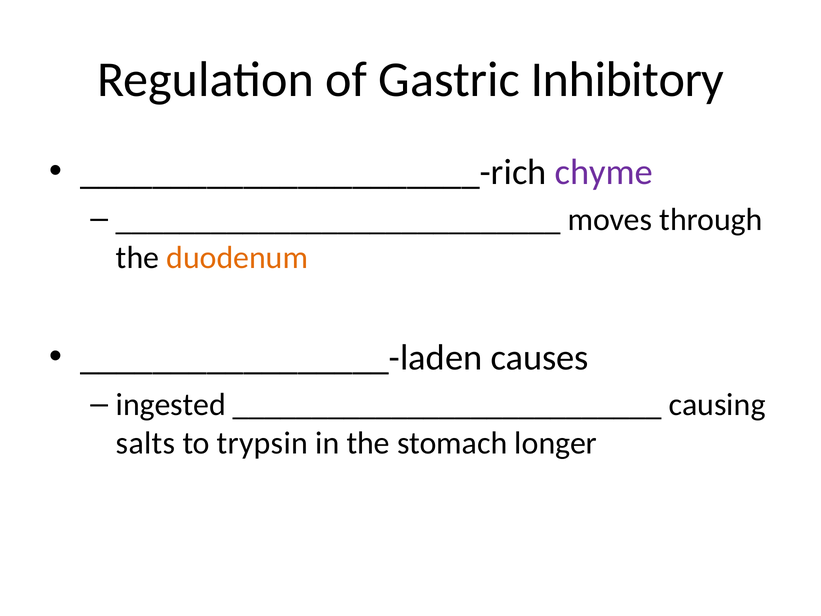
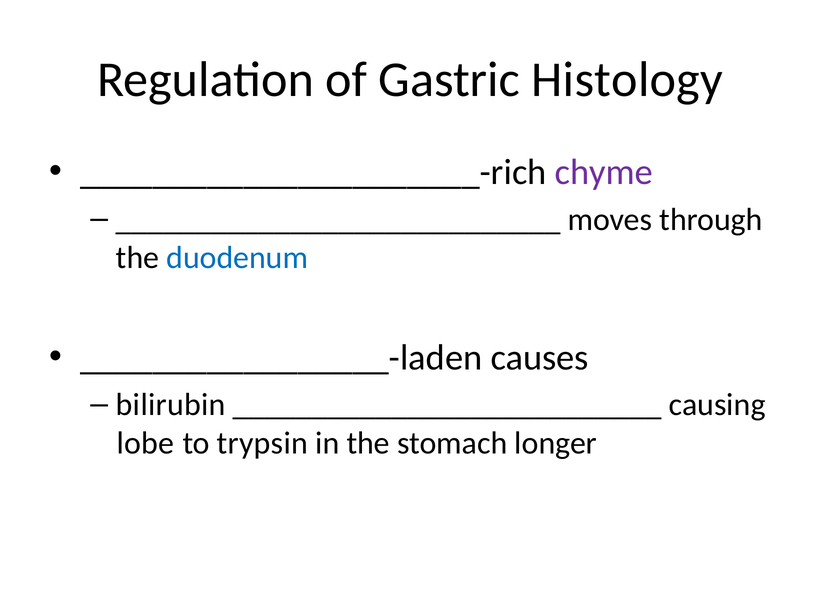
Inhibitory: Inhibitory -> Histology
duodenum colour: orange -> blue
ingested: ingested -> bilirubin
salts: salts -> lobe
